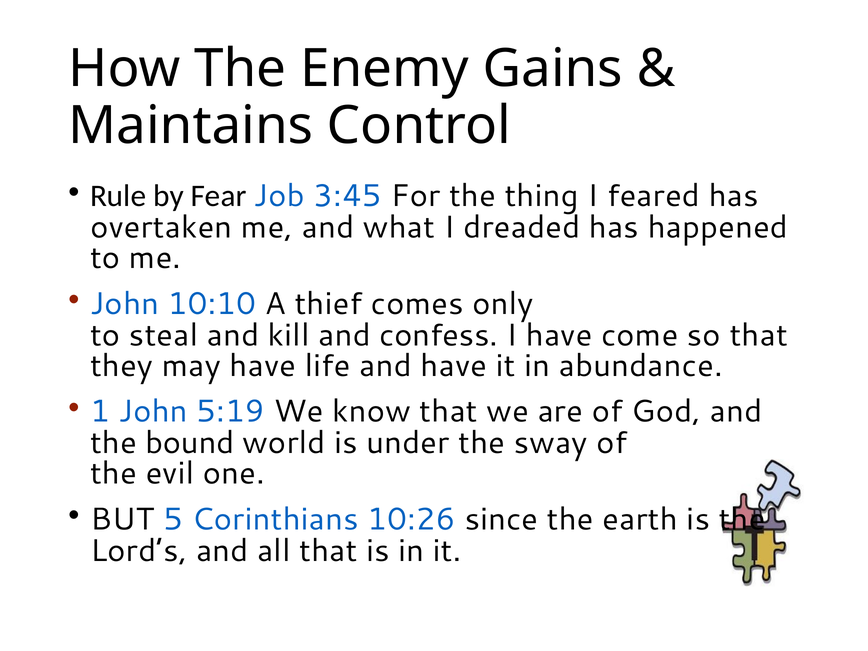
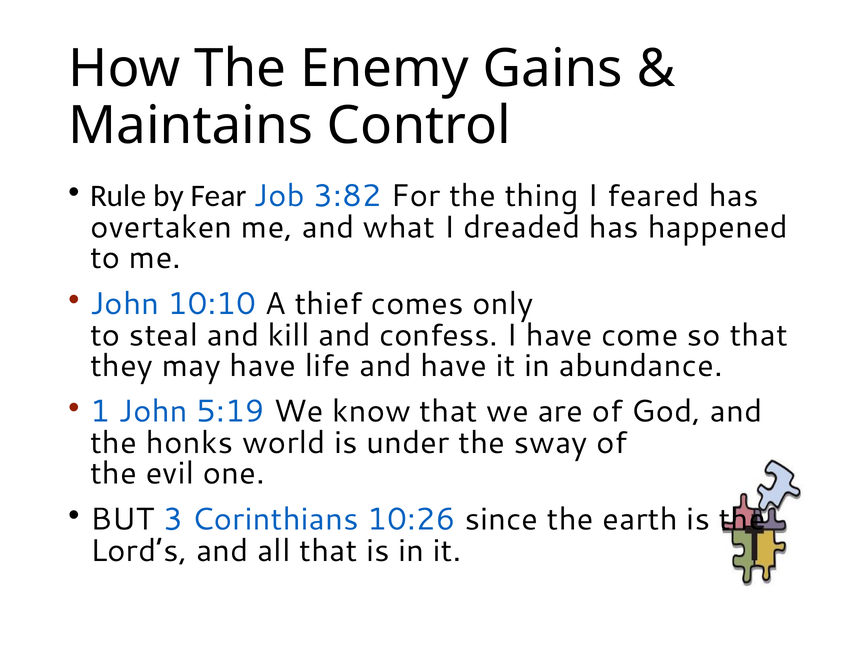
3:45: 3:45 -> 3:82
bound: bound -> honks
5: 5 -> 3
